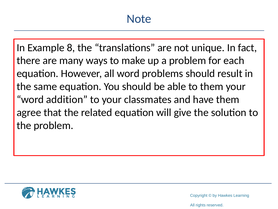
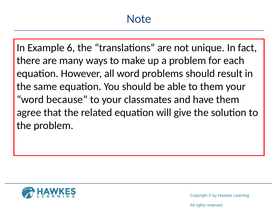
8: 8 -> 6
addition: addition -> because
